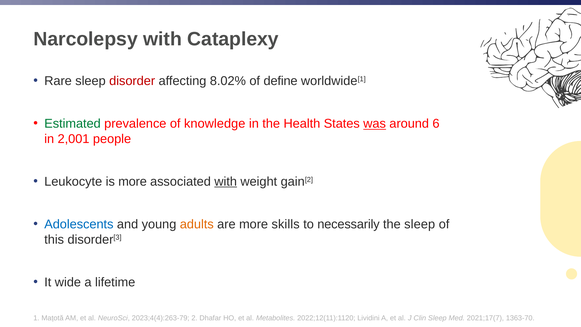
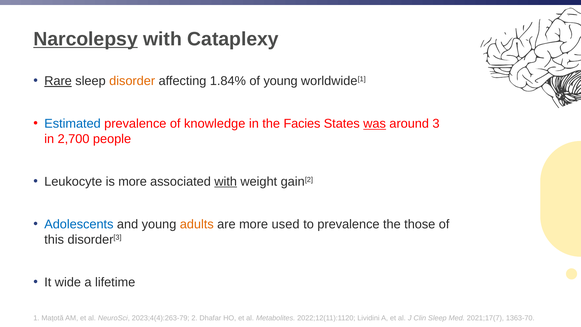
Narcolepsy underline: none -> present
Rare underline: none -> present
disorder colour: red -> orange
8.02%: 8.02% -> 1.84%
of define: define -> young
Estimated colour: green -> blue
Health: Health -> Facies
6: 6 -> 3
2,001: 2,001 -> 2,700
skills: skills -> used
to necessarily: necessarily -> prevalence
the sleep: sleep -> those
